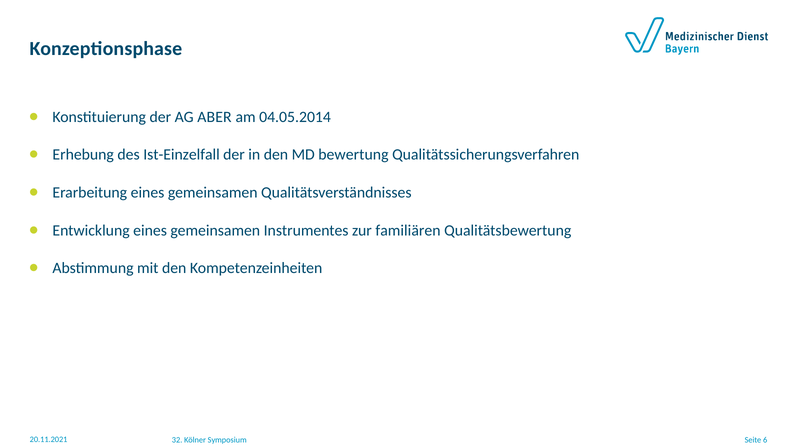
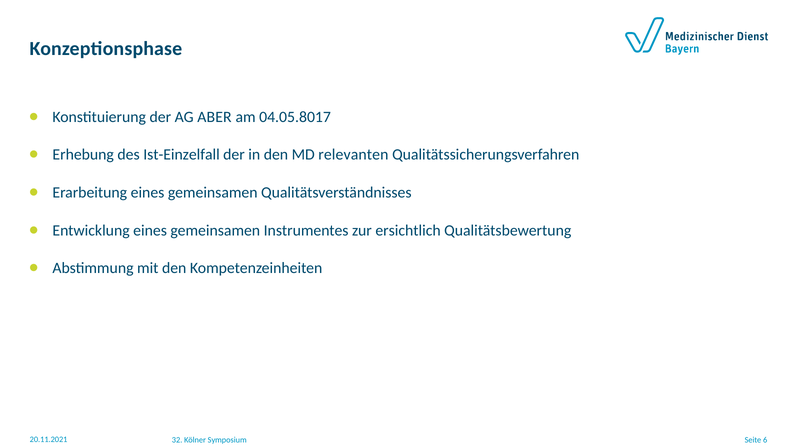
04.05.2014: 04.05.2014 -> 04.05.8017
bewertung: bewertung -> relevanten
familiären: familiären -> ersichtlich
